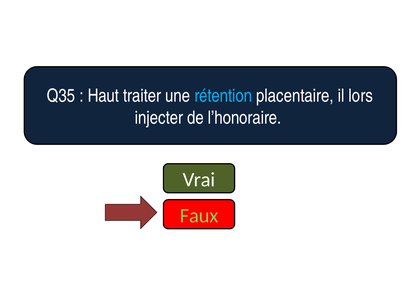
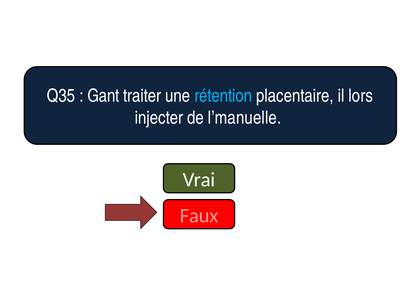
Haut: Haut -> Gant
l’honoraire: l’honoraire -> l’manuelle
Faux colour: light green -> pink
